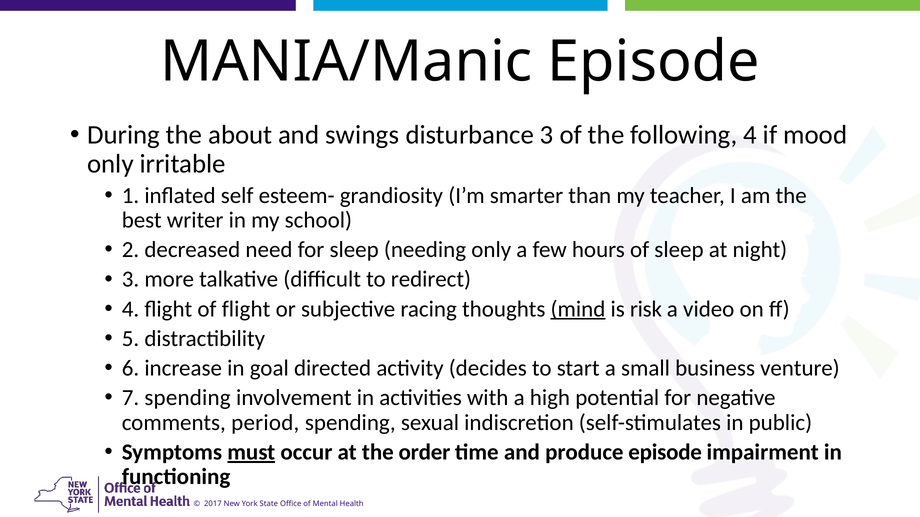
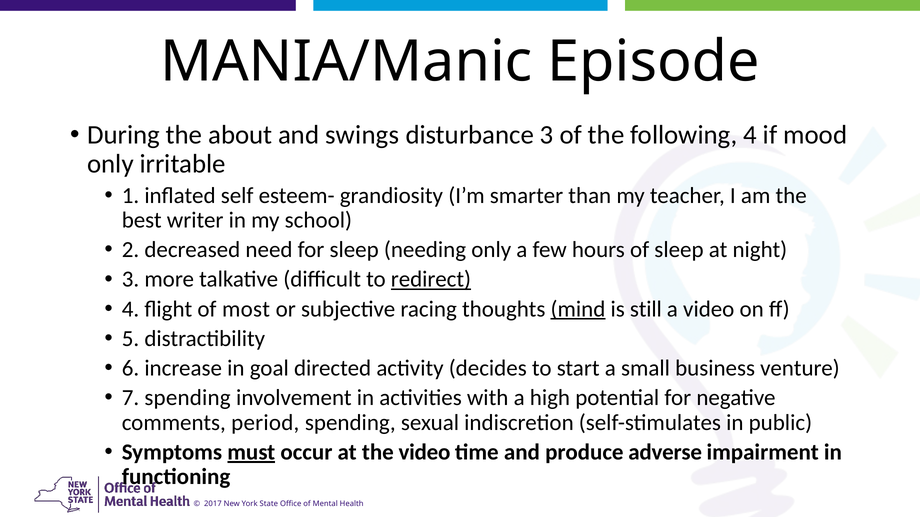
redirect underline: none -> present
of flight: flight -> most
risk: risk -> still
the order: order -> video
produce episode: episode -> adverse
